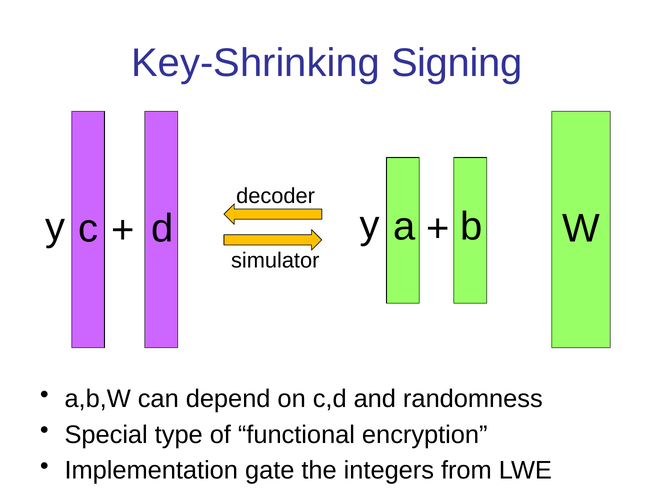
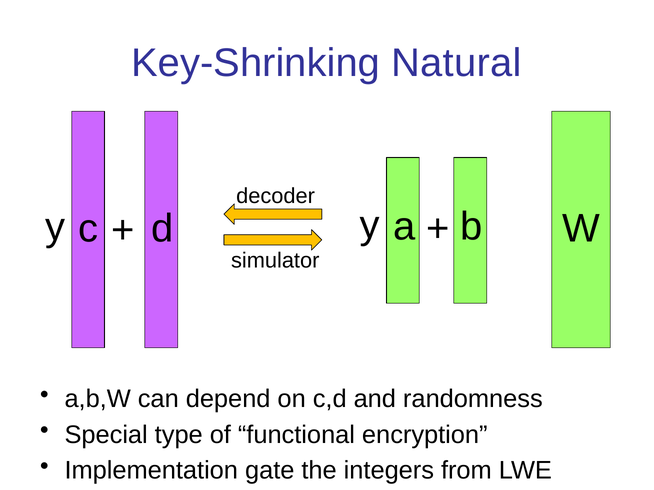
Signing: Signing -> Natural
